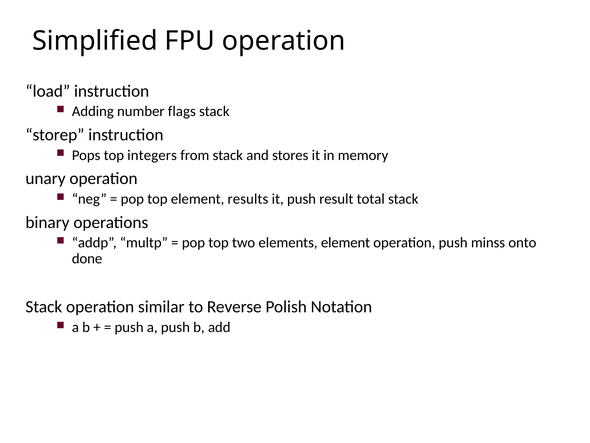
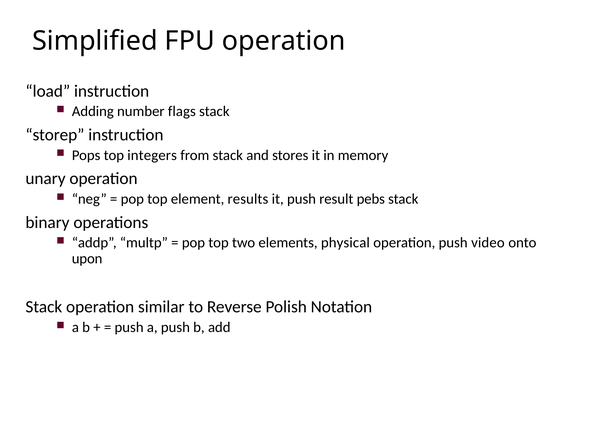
total: total -> pebs
elements element: element -> physical
minss: minss -> video
done: done -> upon
